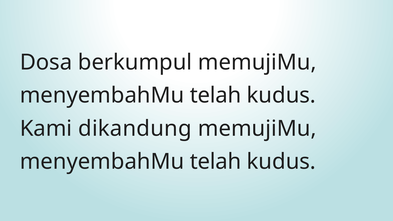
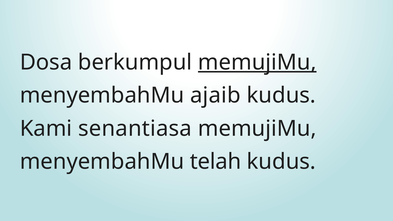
memujiMu at (257, 62) underline: none -> present
telah at (216, 95): telah -> ajaib
dikandung: dikandung -> senantiasa
